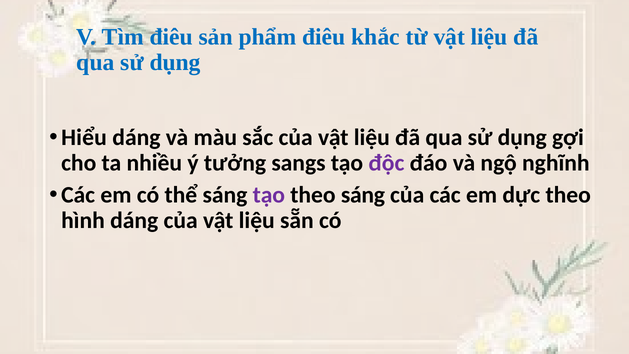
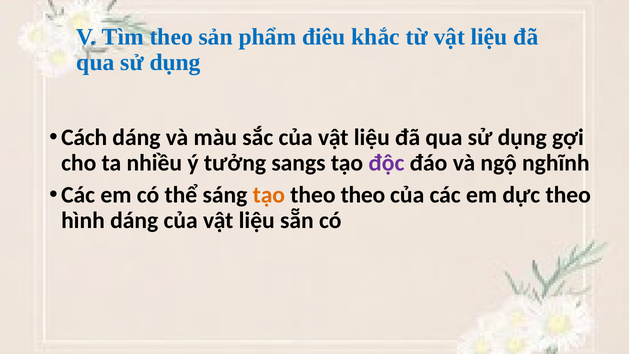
Tìm điêu: điêu -> theo
Hiểu: Hiểu -> Cách
tạo at (269, 195) colour: purple -> orange
theo sáng: sáng -> theo
